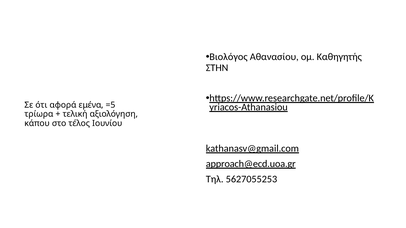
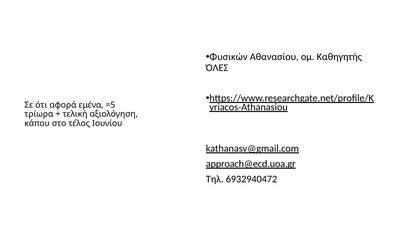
Βιολόγος: Βιολόγος -> Φυσικών
ΣΤΗΝ: ΣΤΗΝ -> ΌΛΕΣ
5627055253: 5627055253 -> 6932940472
